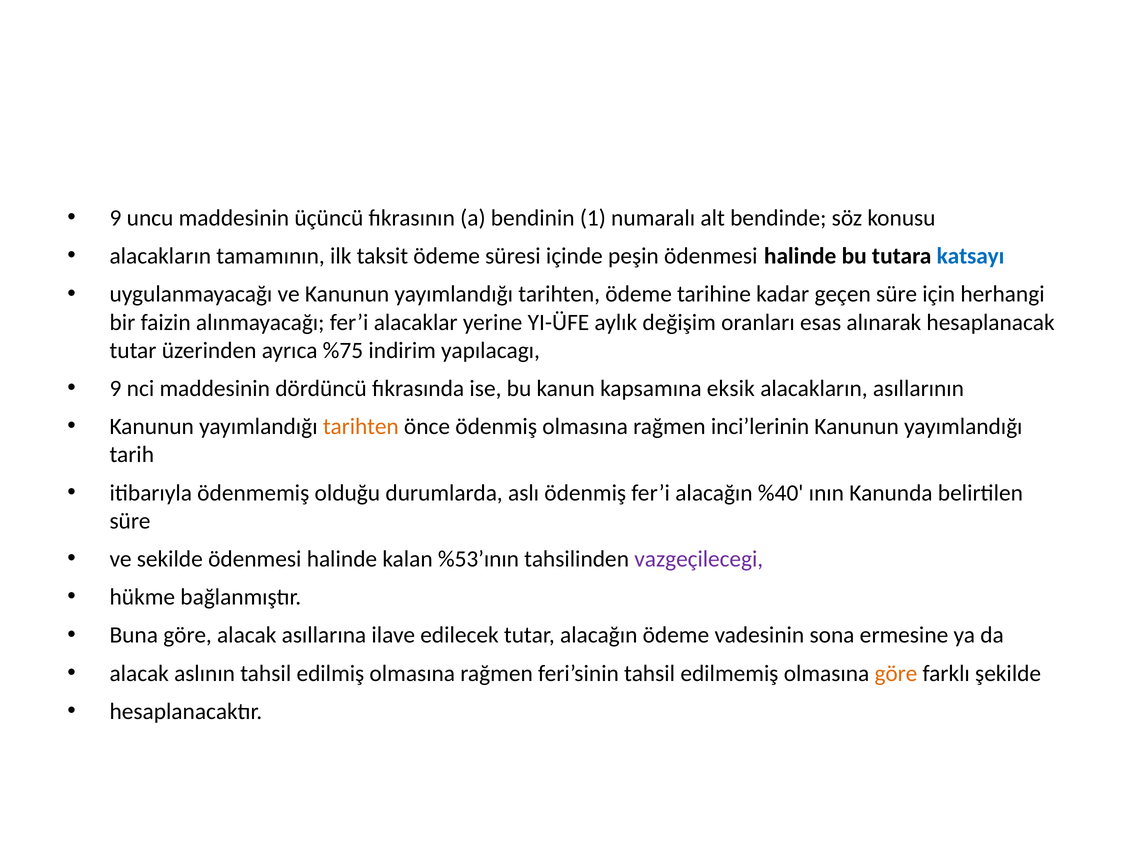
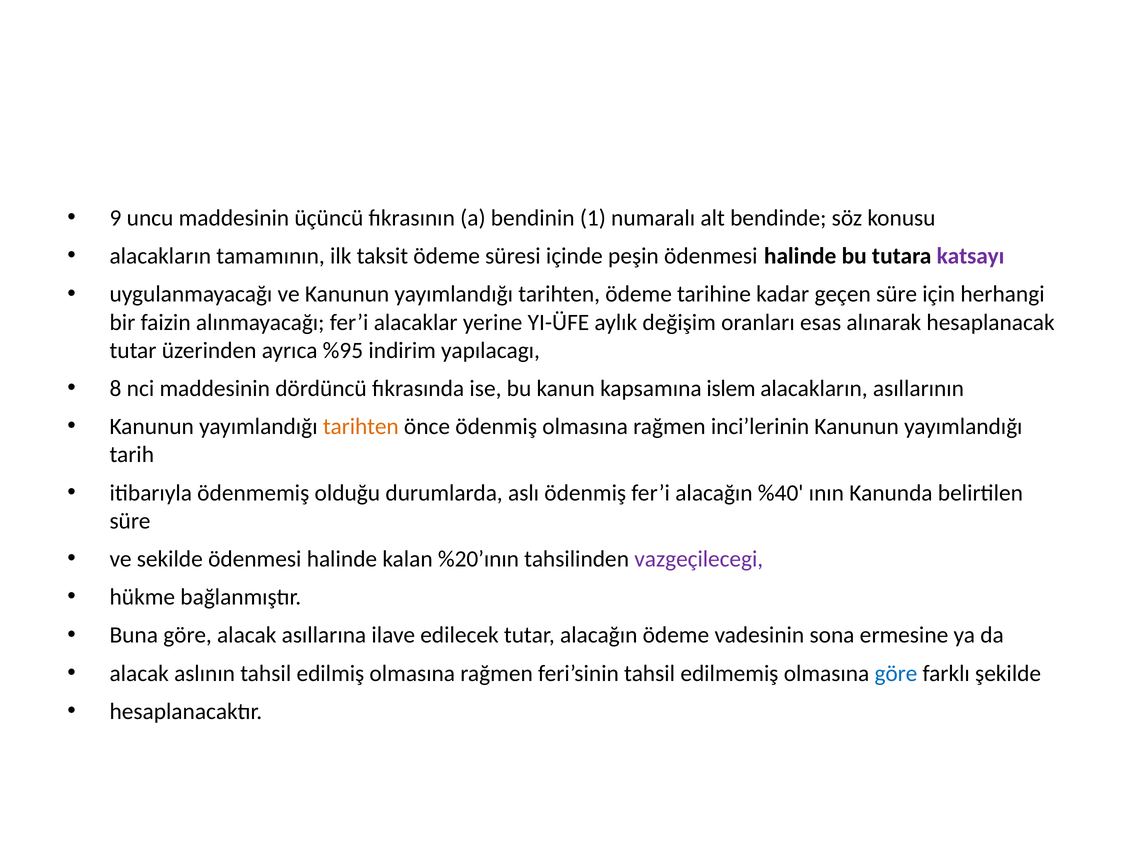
katsayı colour: blue -> purple
%75: %75 -> %95
9 at (116, 389): 9 -> 8
eksik: eksik -> islem
%53’ının: %53’ının -> %20’ının
göre at (896, 673) colour: orange -> blue
